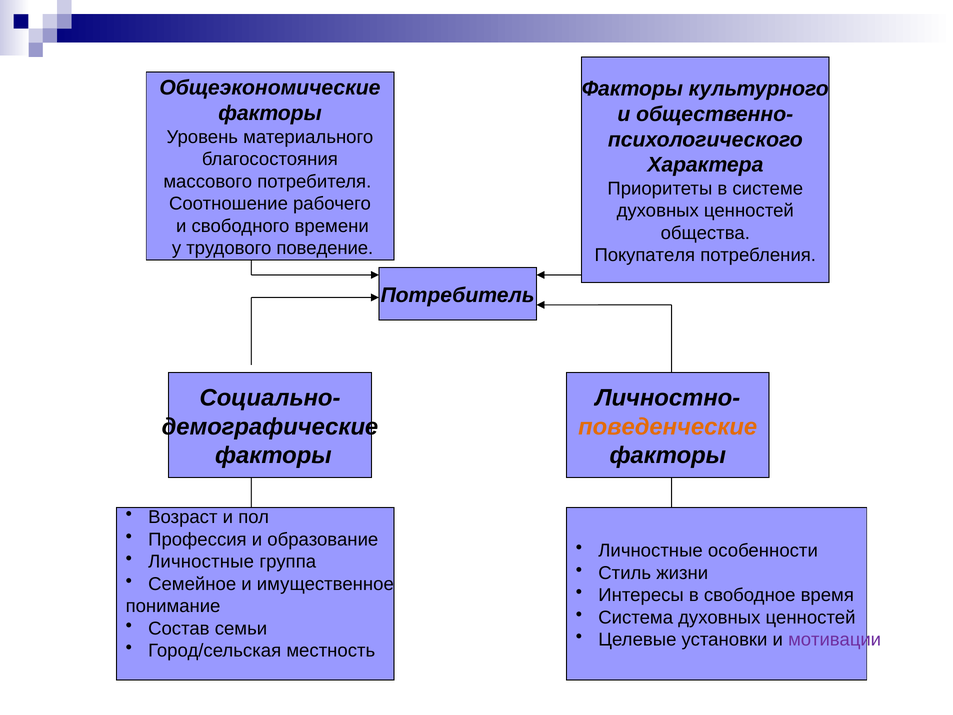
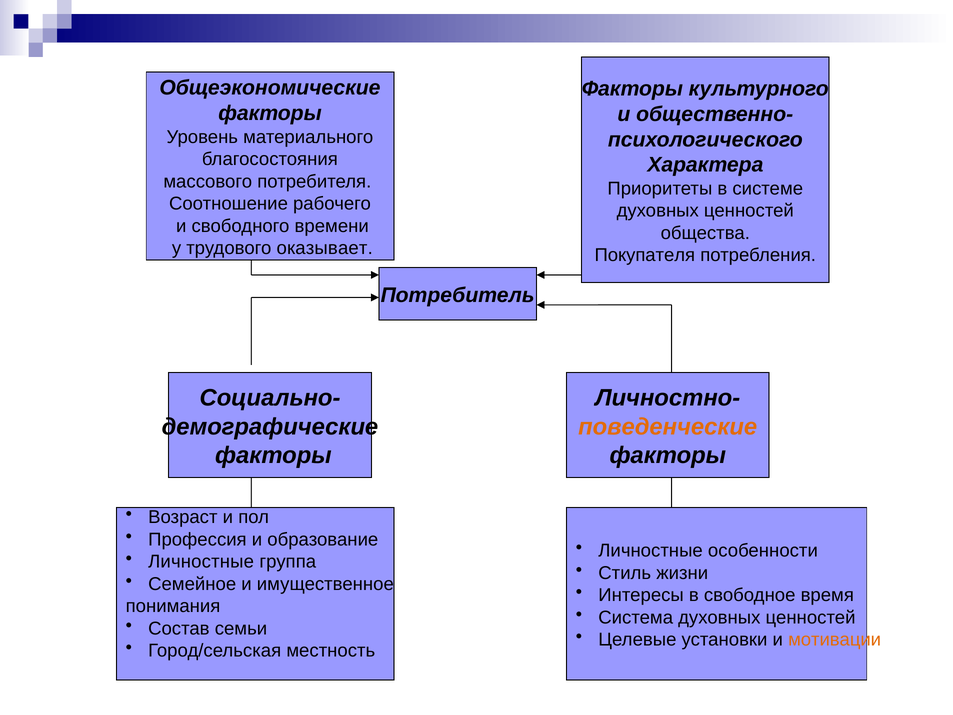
поведение: поведение -> оказывает
понимание: понимание -> понимания
мотивации colour: purple -> orange
